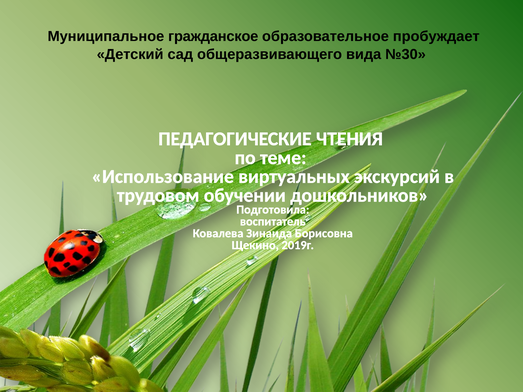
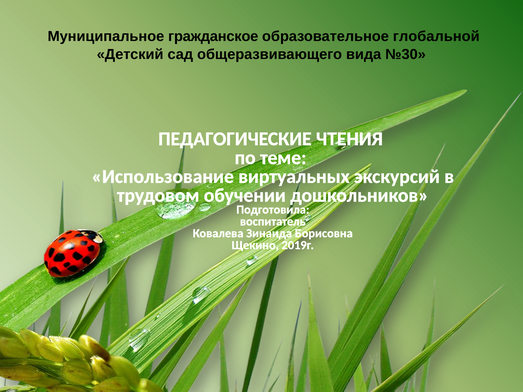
пробуждает: пробуждает -> глобальной
